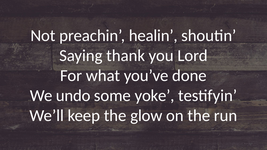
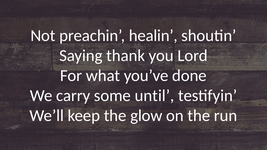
undo: undo -> carry
yoke: yoke -> until
